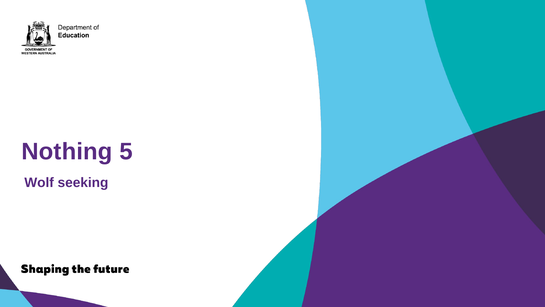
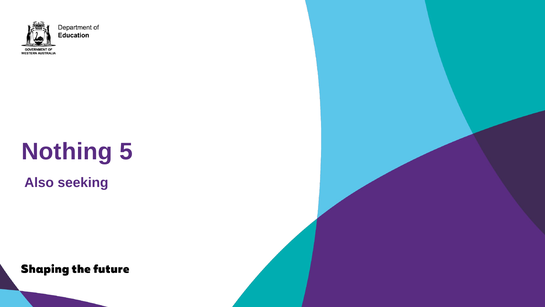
Wolf: Wolf -> Also
